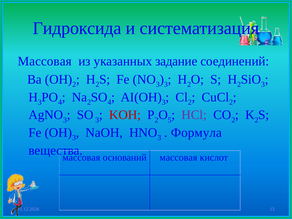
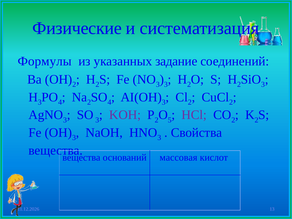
Гидроксида: Гидроксида -> Физические
Массовая at (45, 61): Массовая -> Формулы
KOH colour: red -> purple
Формула: Формула -> Свойства
массовая at (81, 157): массовая -> вещества
